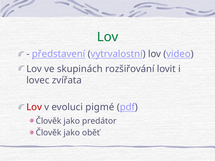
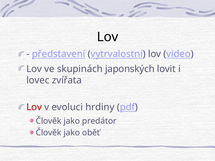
Lov at (108, 37) colour: green -> black
rozšiřování: rozšiřování -> japonských
pigmé: pigmé -> hrdiny
